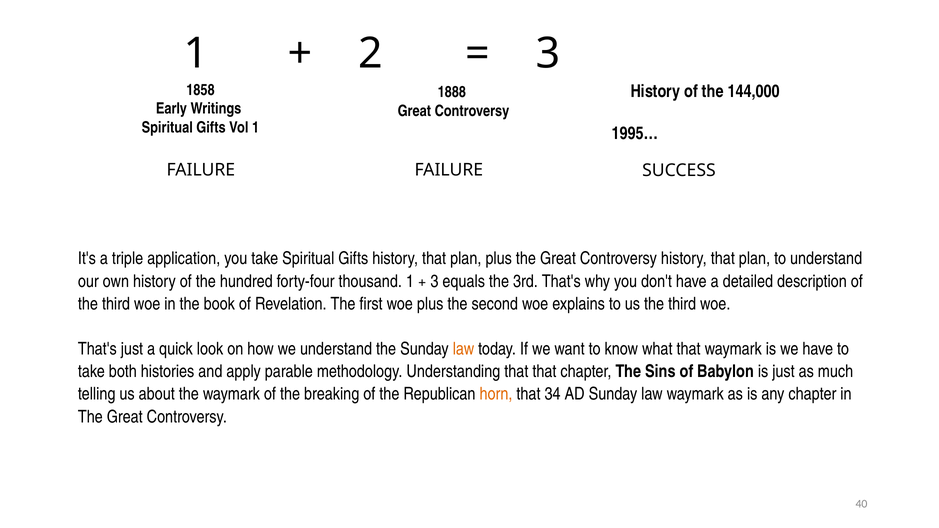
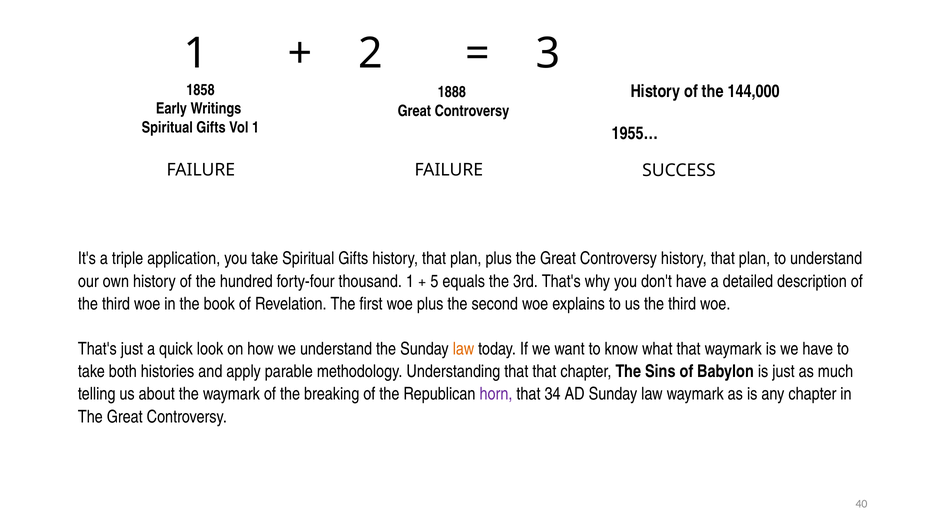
1995…: 1995… -> 1955…
3 at (434, 281): 3 -> 5
horn colour: orange -> purple
